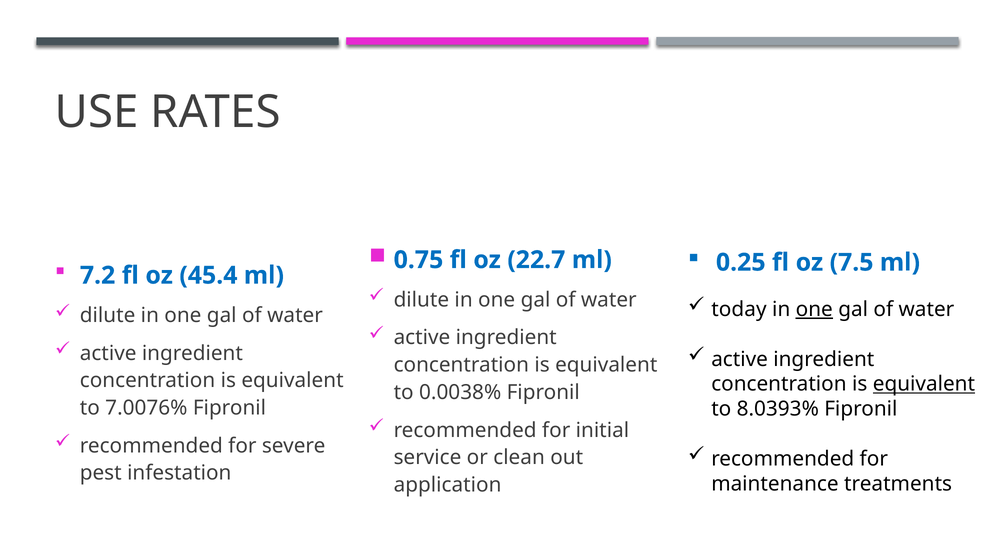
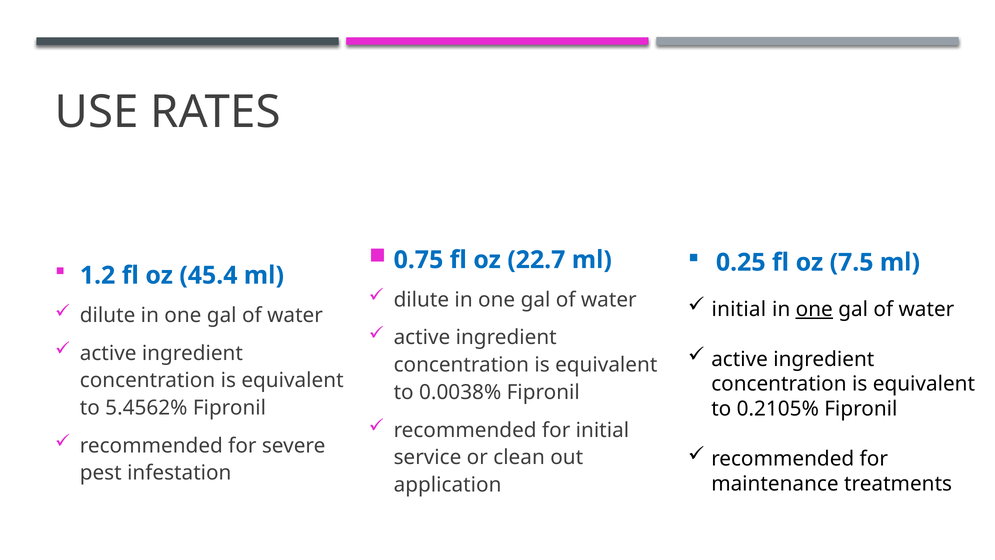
7.2: 7.2 -> 1.2
today at (739, 309): today -> initial
equivalent at (924, 384) underline: present -> none
7.0076%: 7.0076% -> 5.4562%
8.0393%: 8.0393% -> 0.2105%
